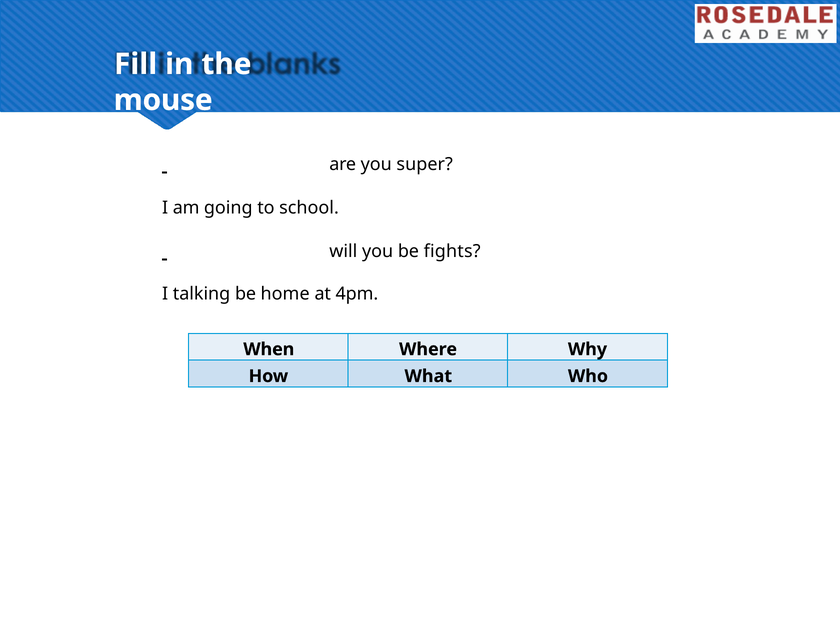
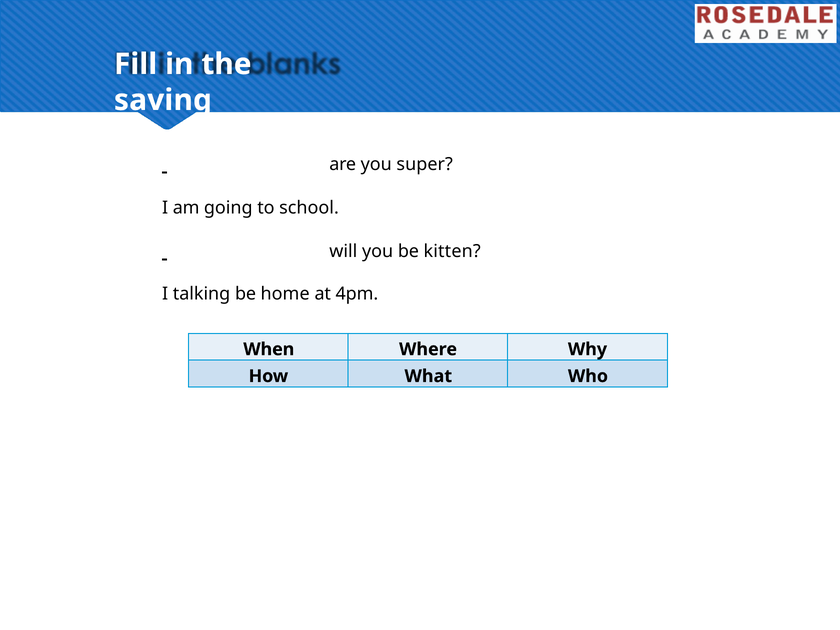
mouse: mouse -> saving
fights: fights -> kitten
